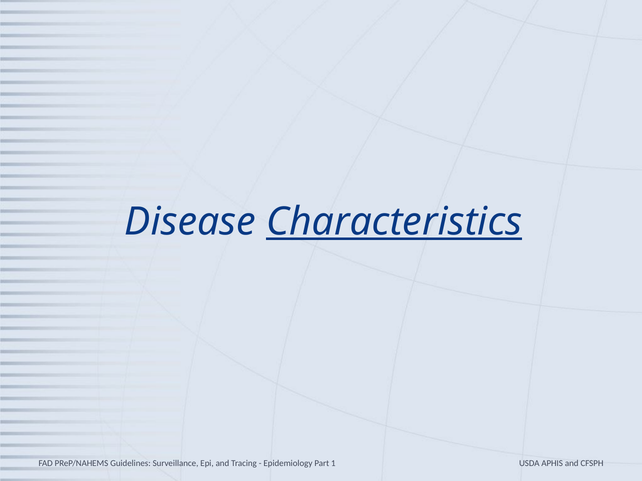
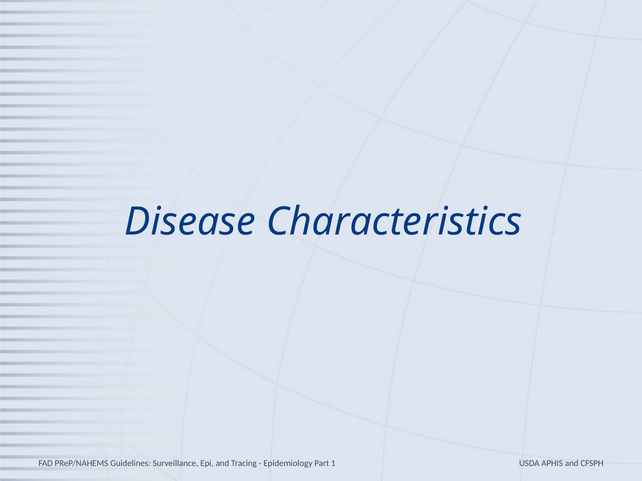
Characteristics underline: present -> none
